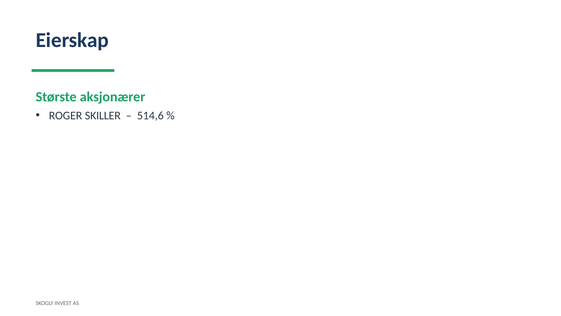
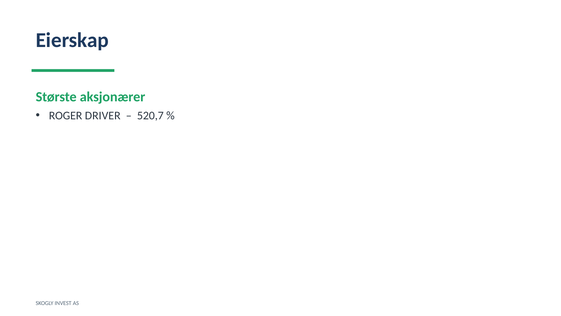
SKILLER: SKILLER -> DRIVER
514,6: 514,6 -> 520,7
